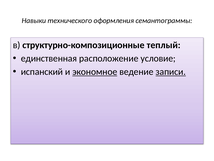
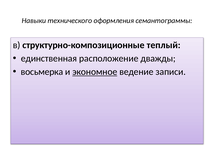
условие: условие -> дважды
испанский: испанский -> восьмерка
записи underline: present -> none
